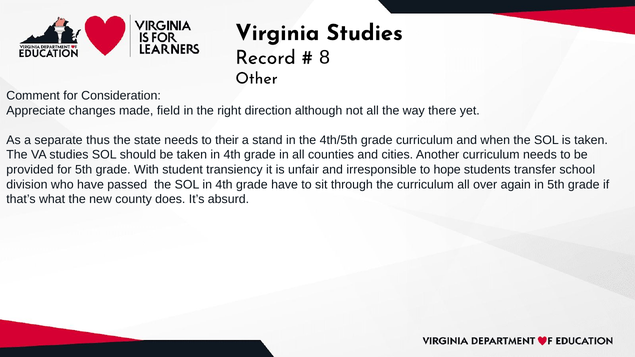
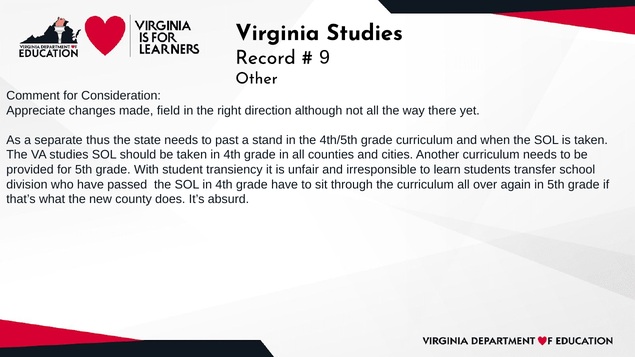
8: 8 -> 9
their: their -> past
hope: hope -> learn
